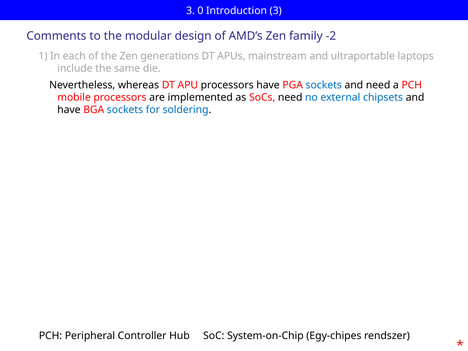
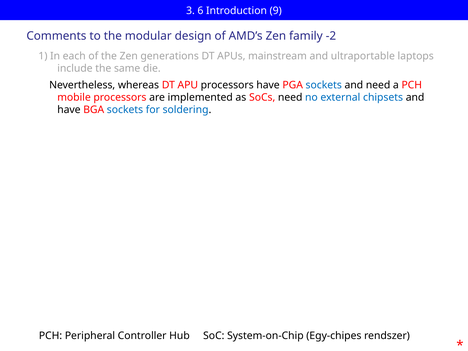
0: 0 -> 6
Introduction 3: 3 -> 9
